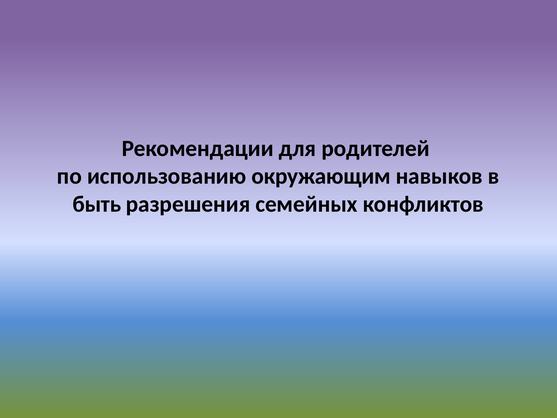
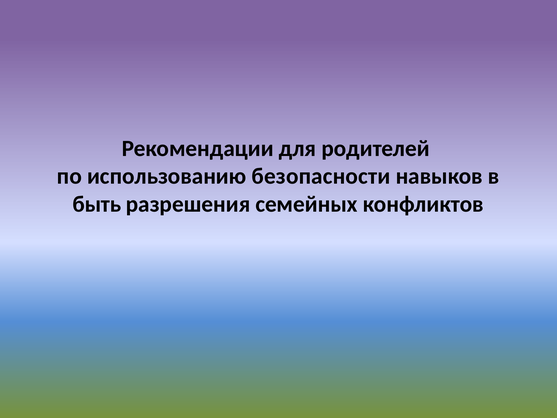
окружающим: окружающим -> безопасности
